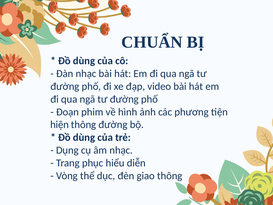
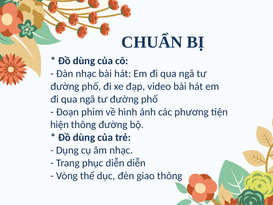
phục hiểu: hiểu -> diễn
